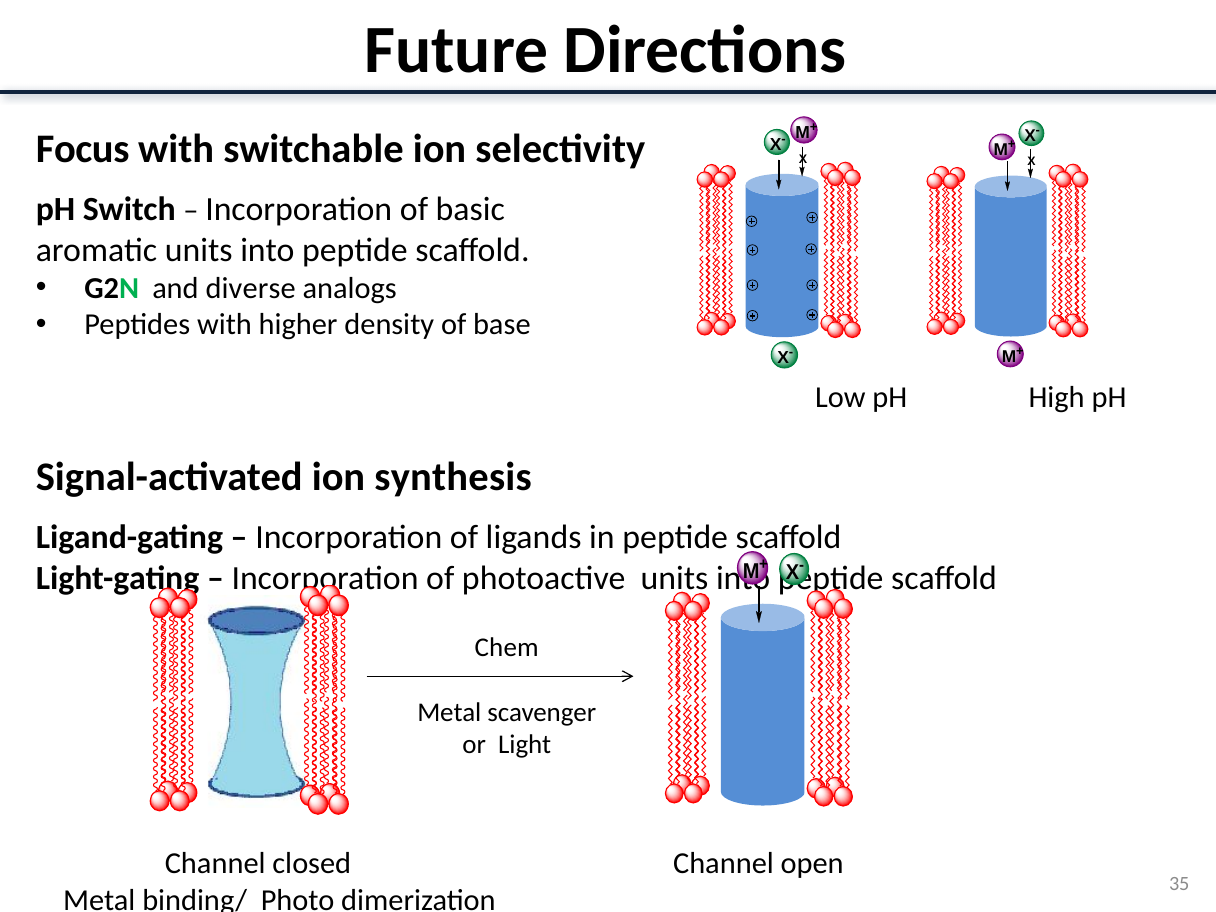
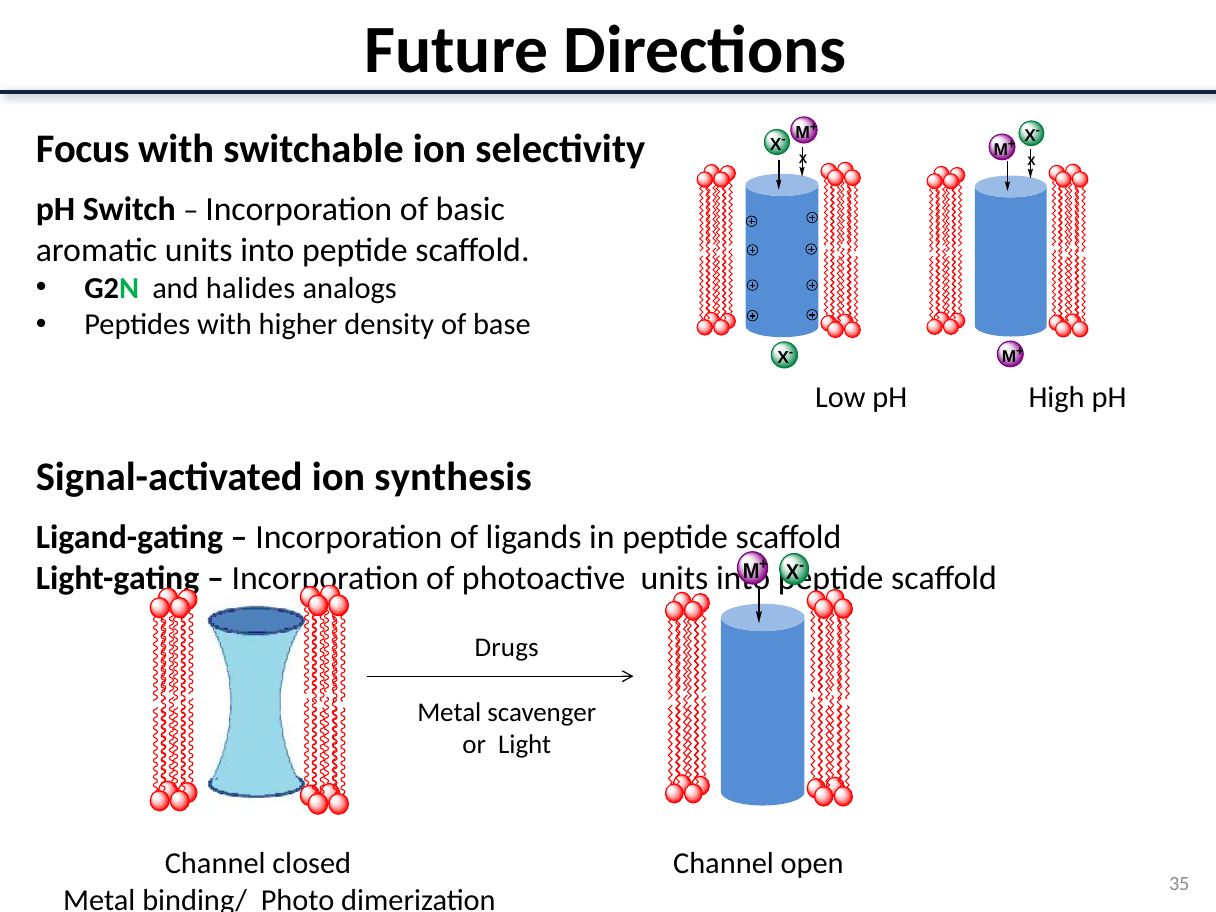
diverse: diverse -> halides
Chem: Chem -> Drugs
